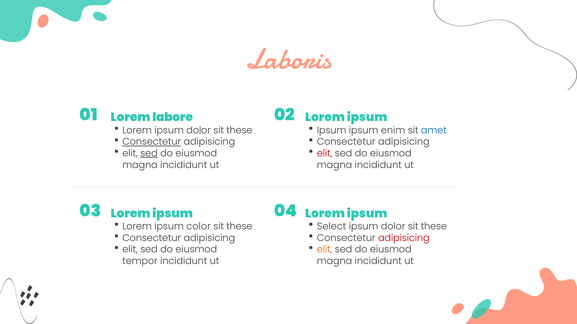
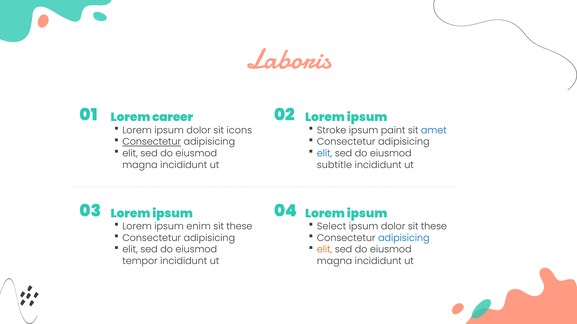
Ipsum at (332, 131): Ipsum -> Stroke
enim: enim -> paint
labore: labore -> career
these at (239, 131): these -> icons
sed at (149, 154) underline: present -> none
elit at (325, 154) colour: red -> blue
magna at (334, 165): magna -> subtitle
color: color -> enim
adipisicing at (404, 238) colour: red -> blue
